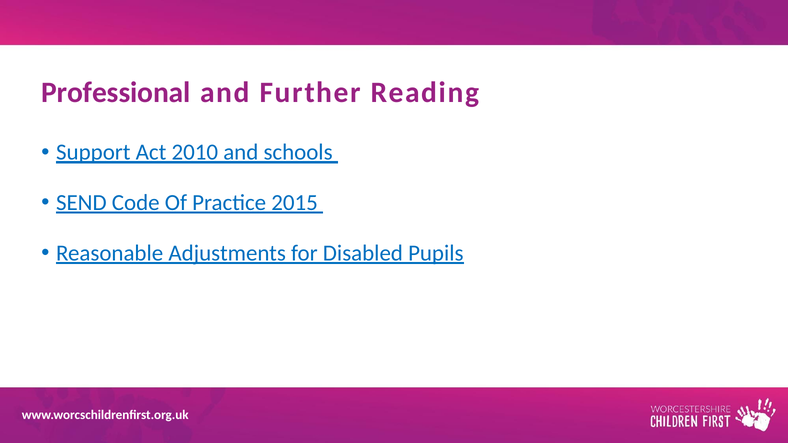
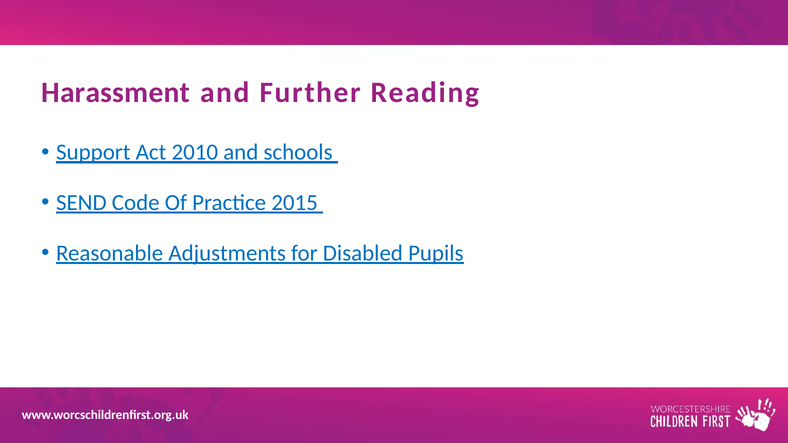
Professional: Professional -> Harassment
